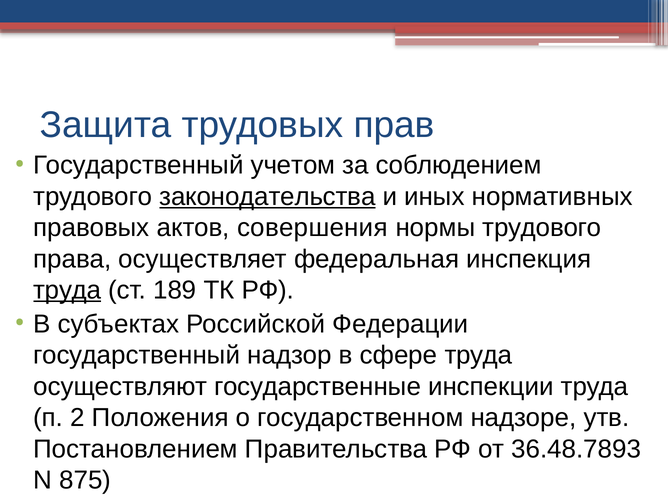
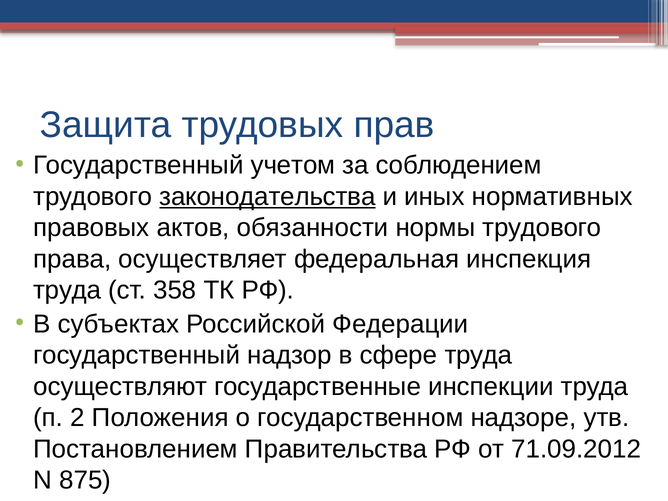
совершения: совершения -> обязанности
труда at (67, 290) underline: present -> none
189: 189 -> 358
36.48.7893: 36.48.7893 -> 71.09.2012
